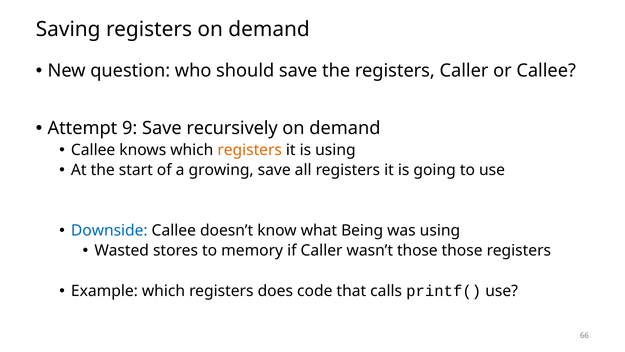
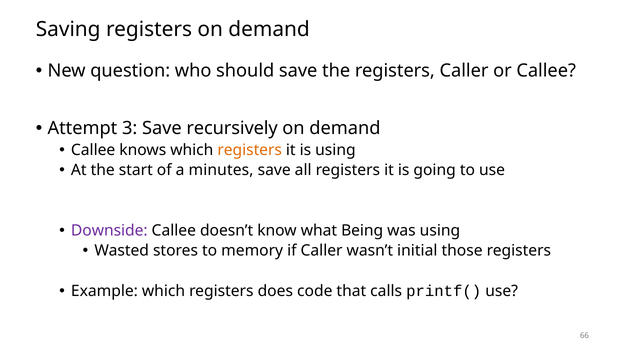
9: 9 -> 3
growing: growing -> minutes
Downside colour: blue -> purple
wasn’t those: those -> initial
